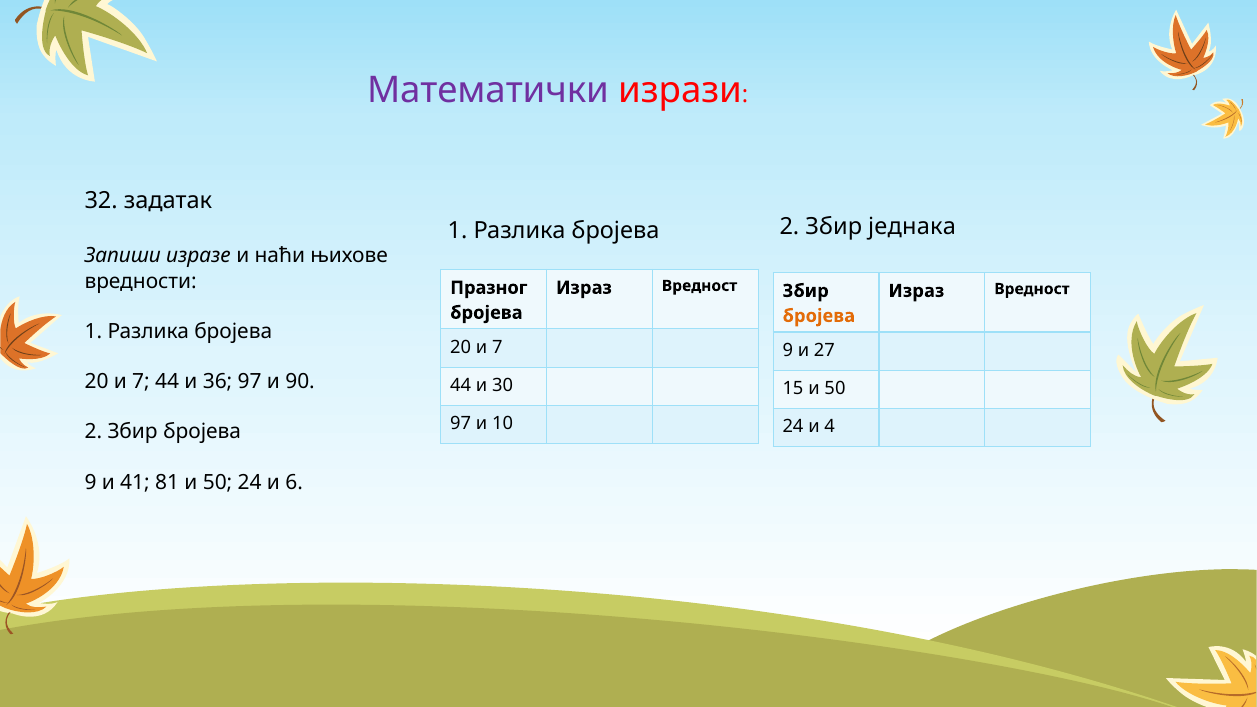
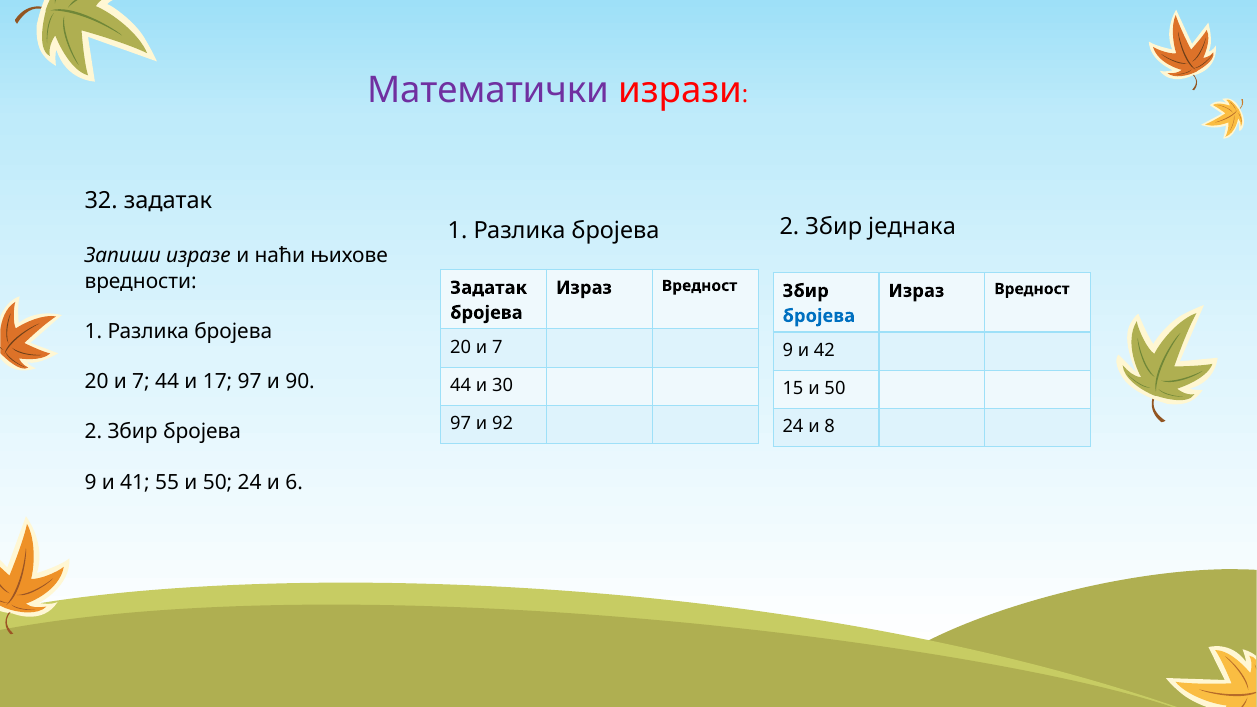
Празног at (489, 288): Празног -> Задатак
бројева at (819, 316) colour: orange -> blue
27: 27 -> 42
36: 36 -> 17
10: 10 -> 92
4: 4 -> 8
81: 81 -> 55
